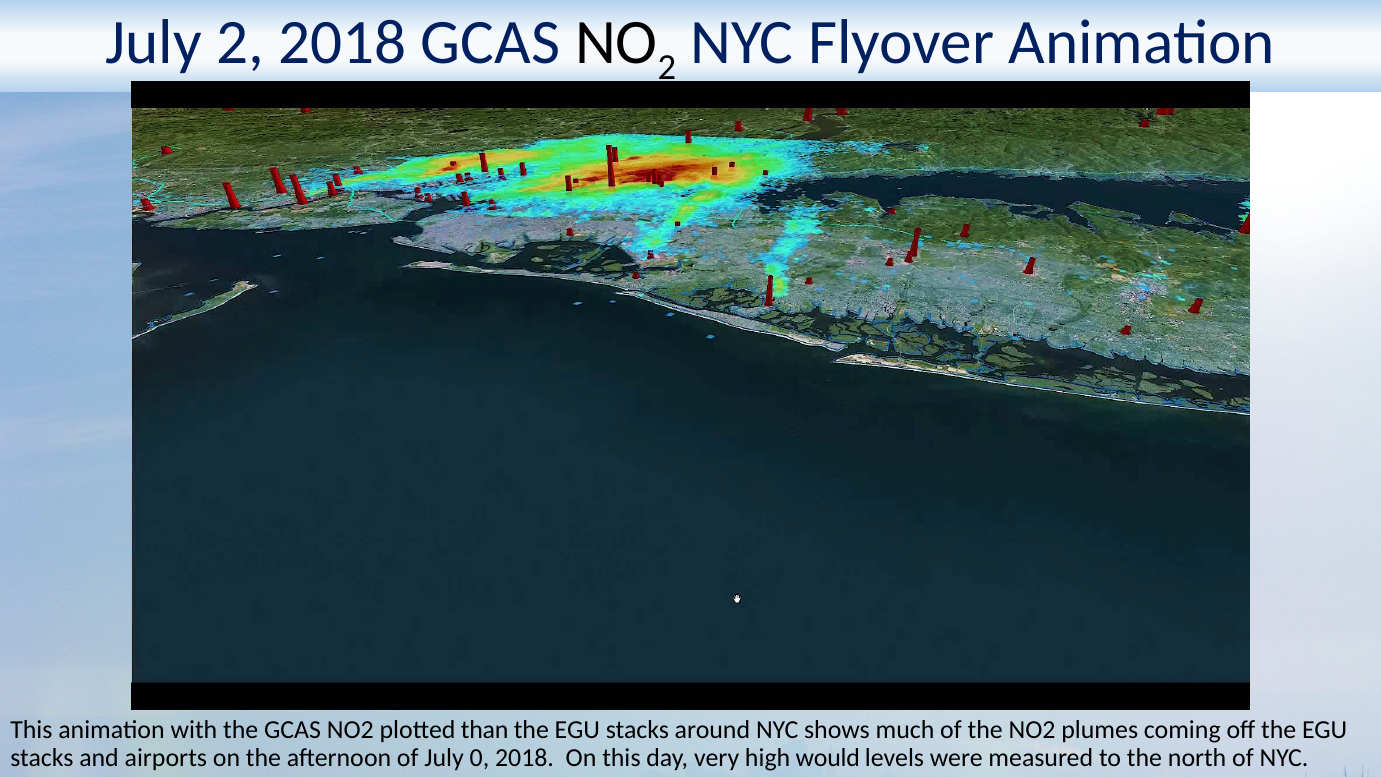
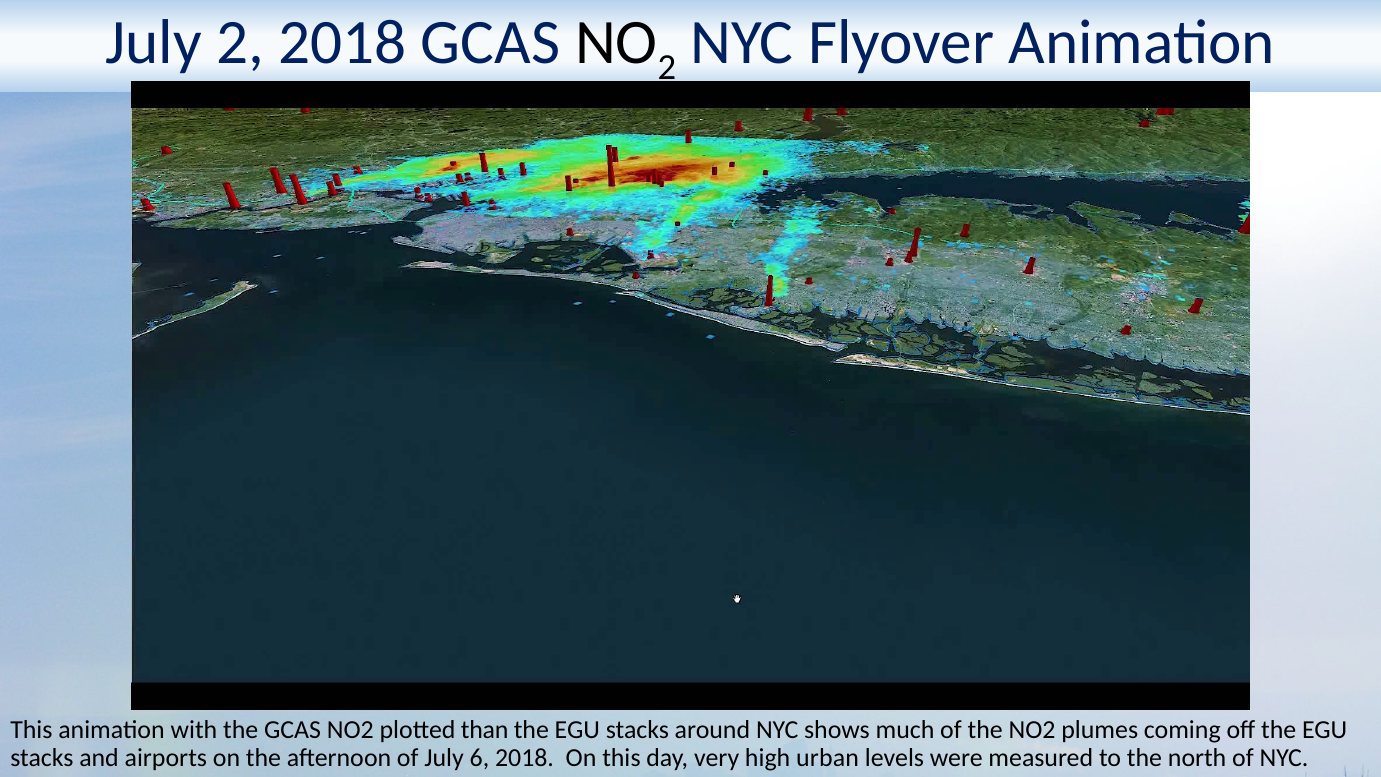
0: 0 -> 6
would: would -> urban
